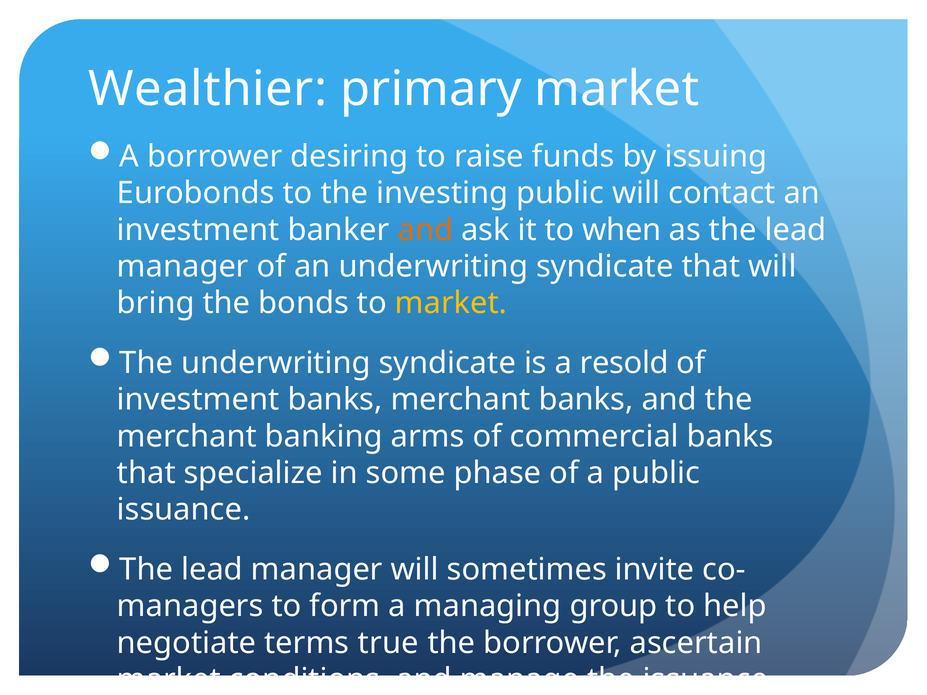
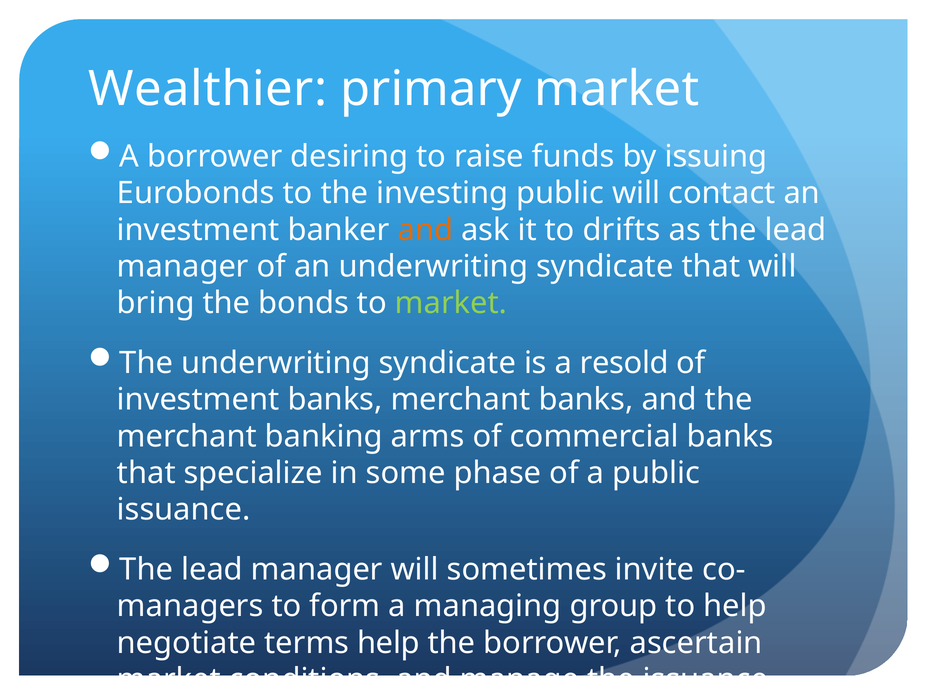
when: when -> drifts
market at (451, 303) colour: yellow -> light green
terms true: true -> help
